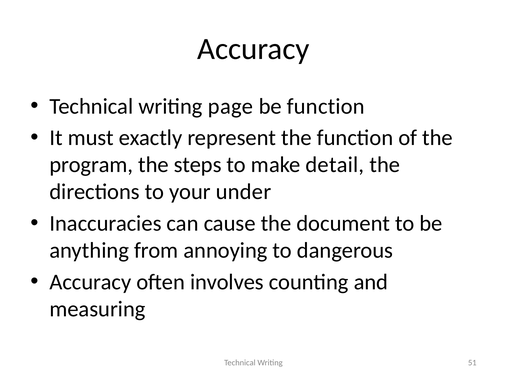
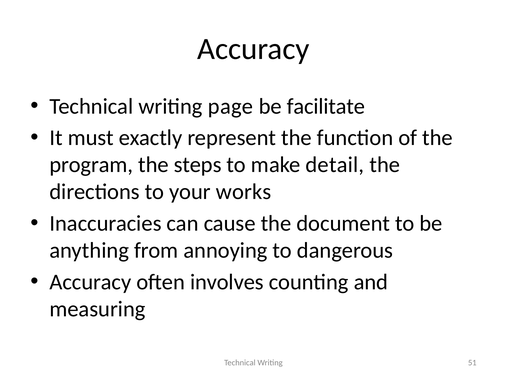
be function: function -> facilitate
under: under -> works
